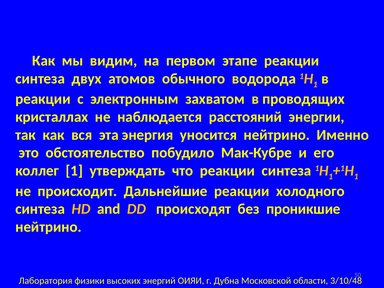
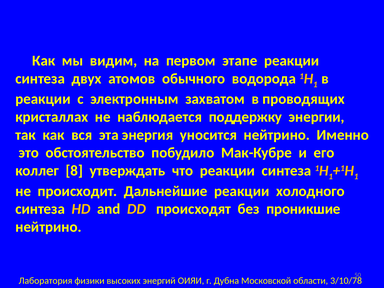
расстояний: расстояний -> поддержку
коллег 1: 1 -> 8
3/10/48: 3/10/48 -> 3/10/78
